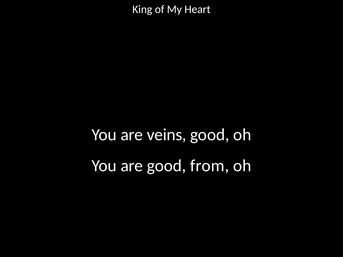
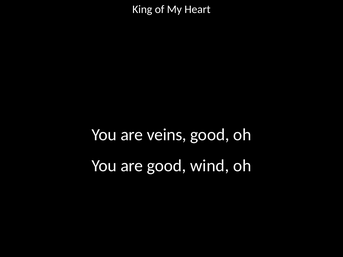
from: from -> wind
